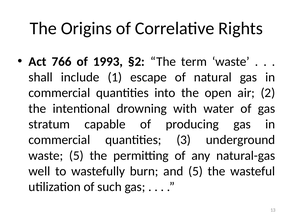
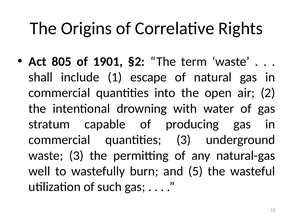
766: 766 -> 805
1993: 1993 -> 1901
waste 5: 5 -> 3
